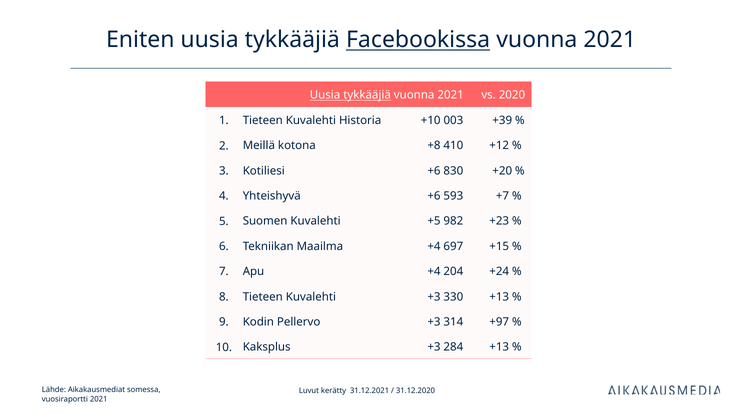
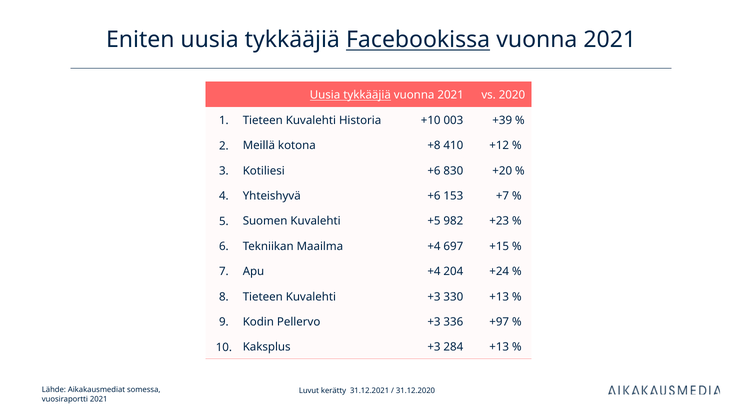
593: 593 -> 153
314: 314 -> 336
